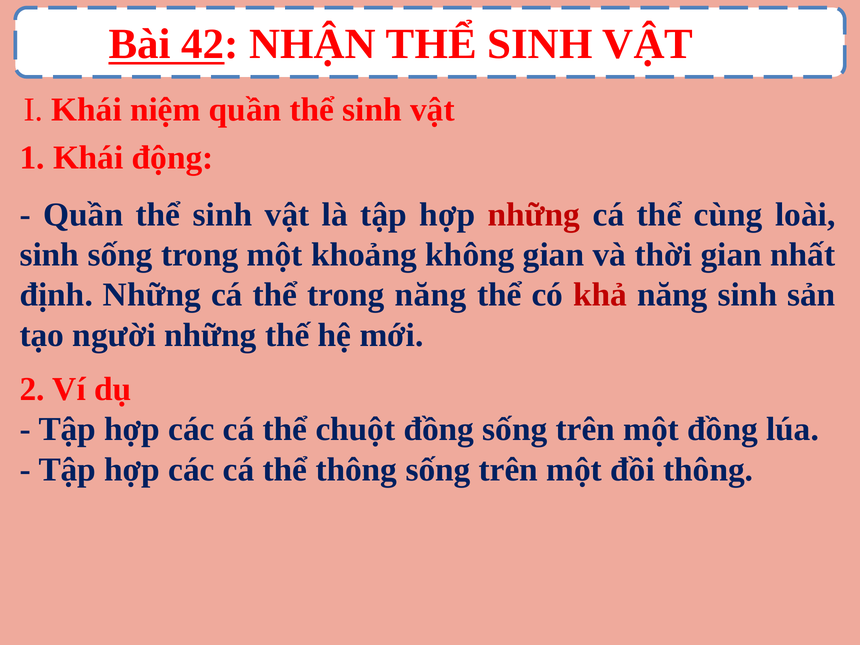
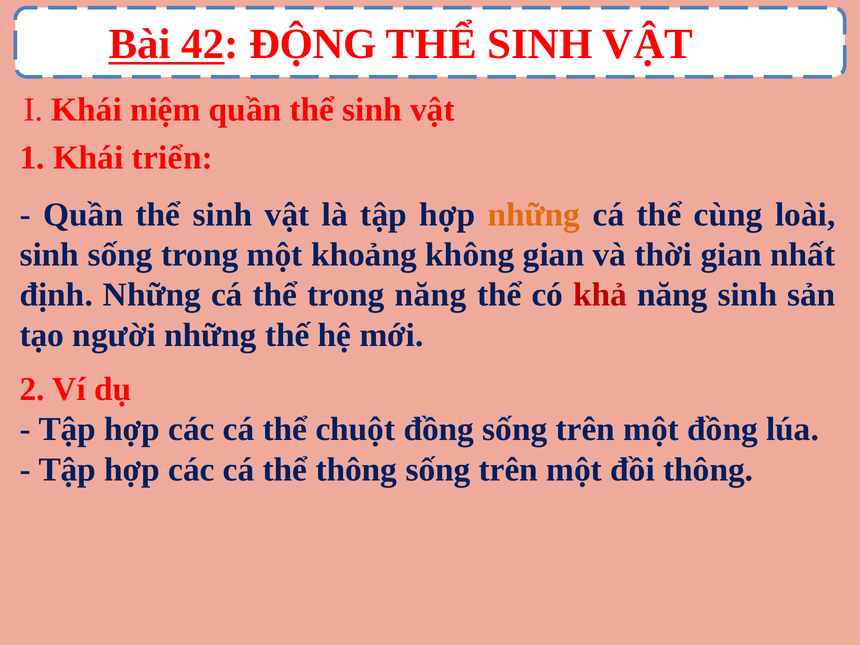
NHẬN: NHẬN -> ĐỘNG
động: động -> triển
những at (534, 215) colour: red -> orange
